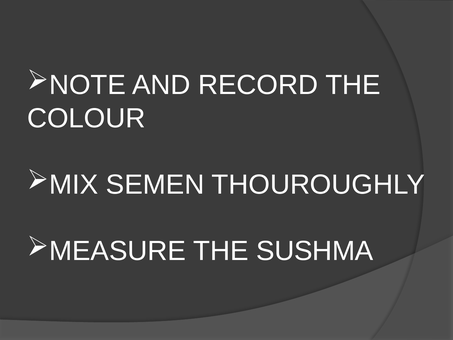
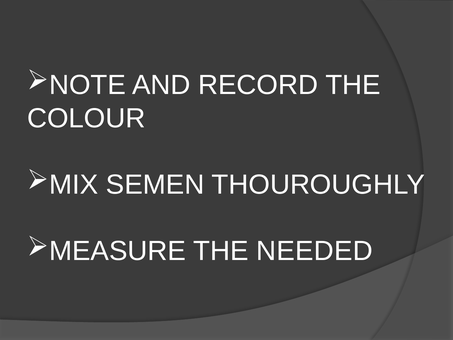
SUSHMA: SUSHMA -> NEEDED
